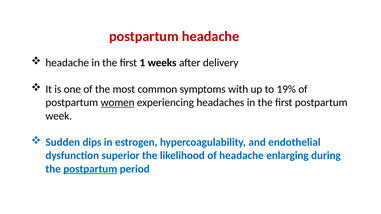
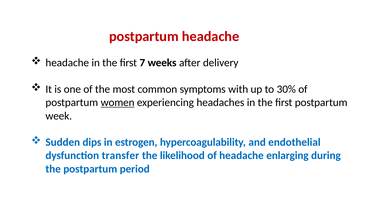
1: 1 -> 7
19%: 19% -> 30%
superior: superior -> transfer
postpartum at (90, 169) underline: present -> none
